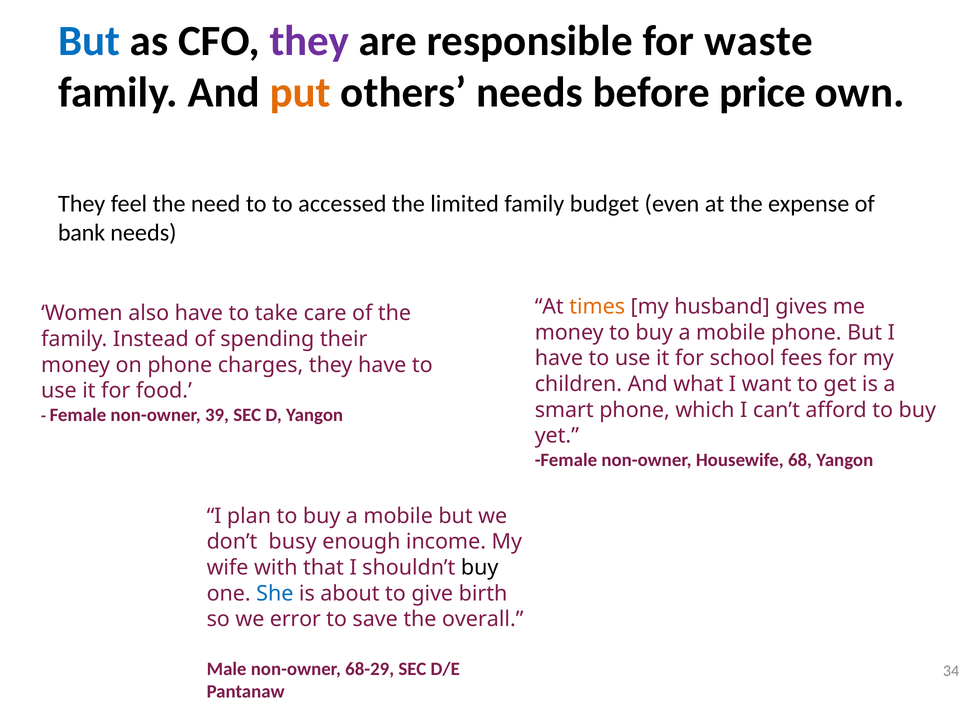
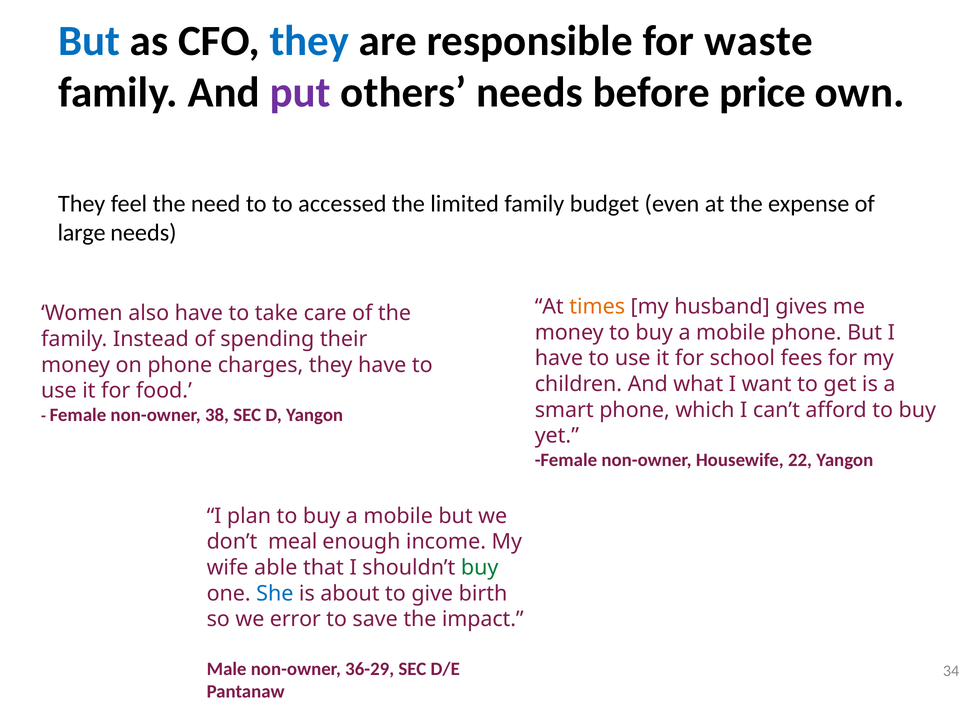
they at (309, 41) colour: purple -> blue
put colour: orange -> purple
bank: bank -> large
39: 39 -> 38
68: 68 -> 22
busy: busy -> meal
with: with -> able
buy at (480, 567) colour: black -> green
overall: overall -> impact
68-29: 68-29 -> 36-29
